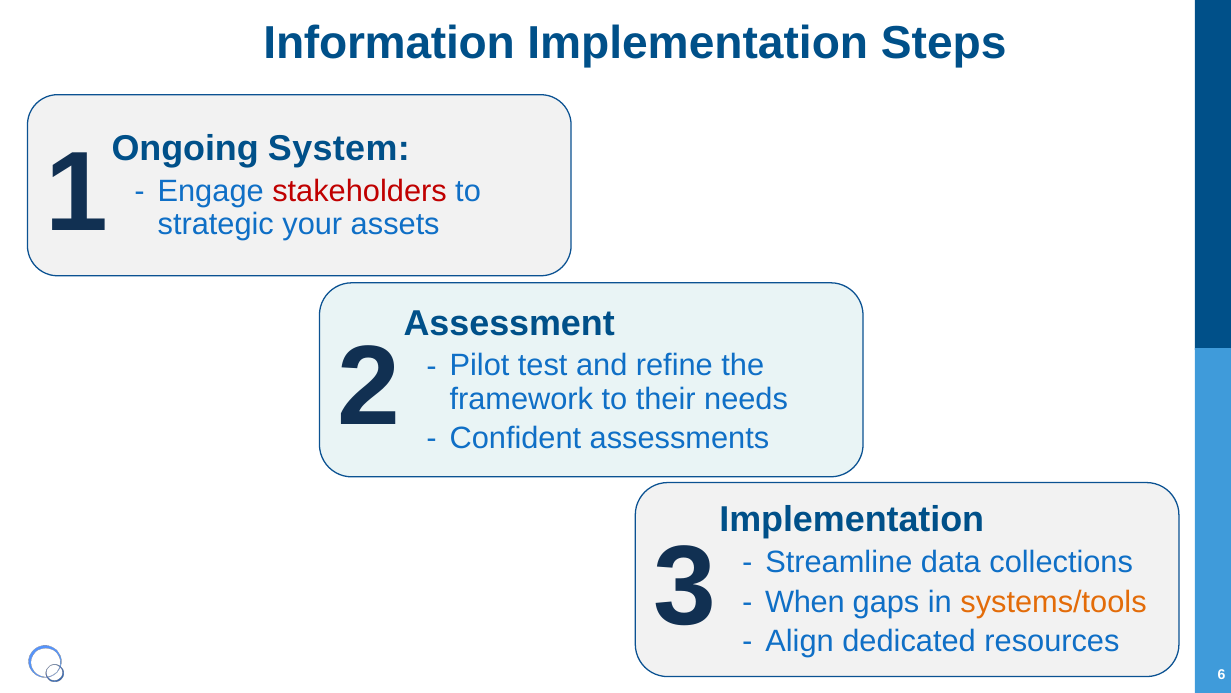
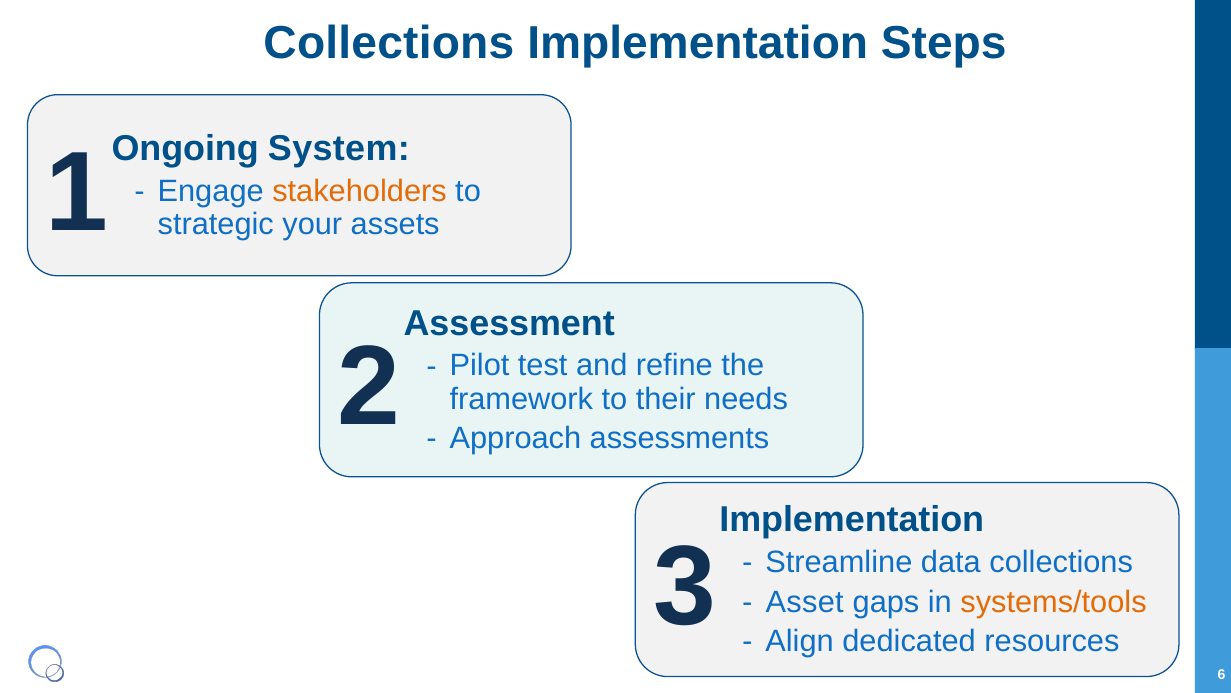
Information at (389, 44): Information -> Collections
stakeholders colour: red -> orange
Confident: Confident -> Approach
When: When -> Asset
